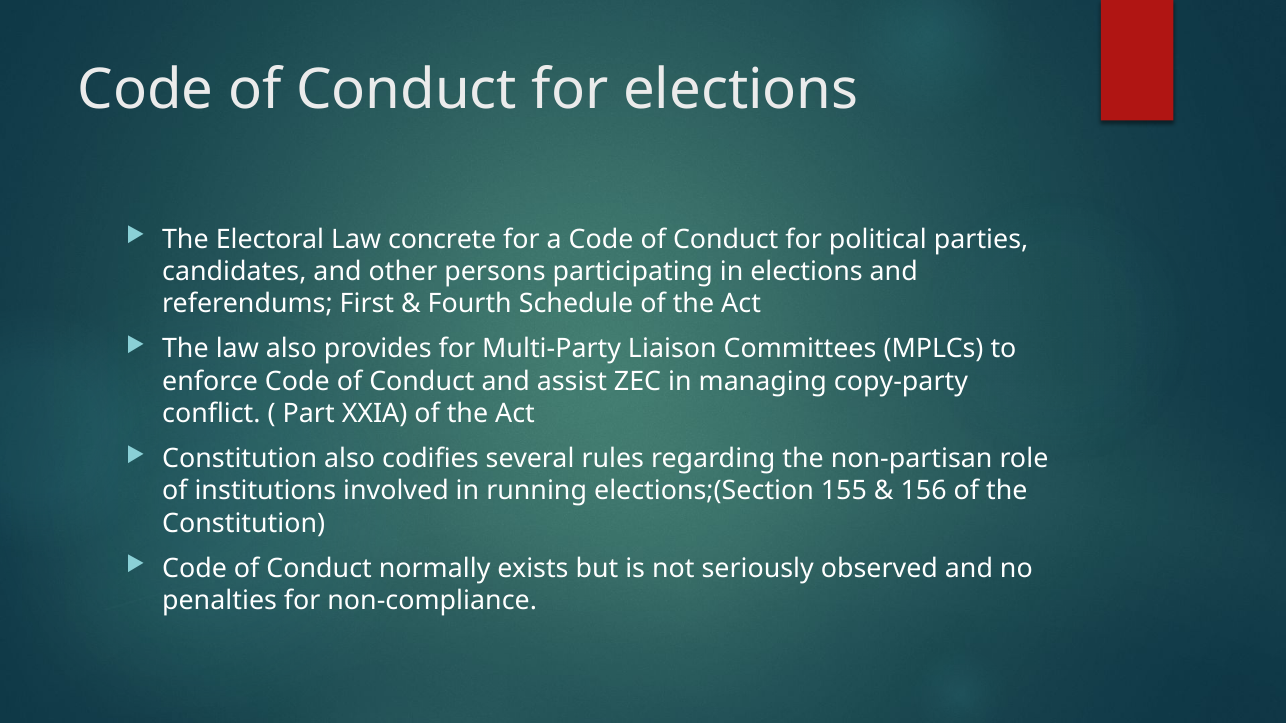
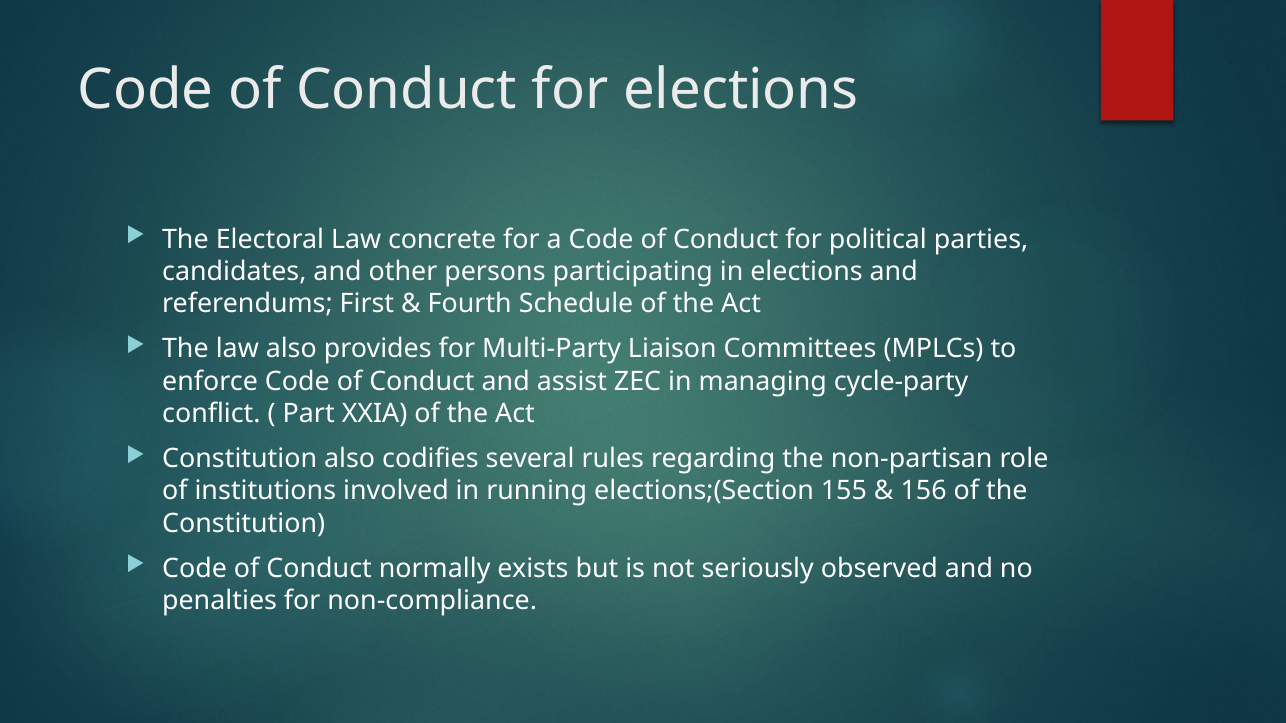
copy-party: copy-party -> cycle-party
